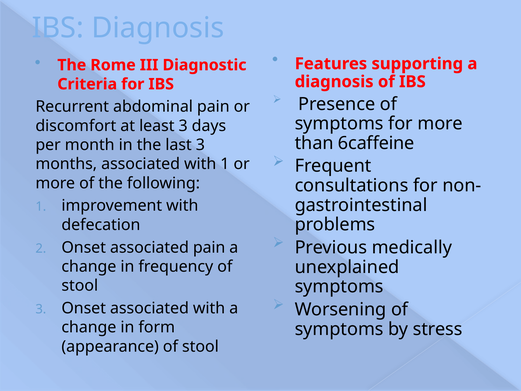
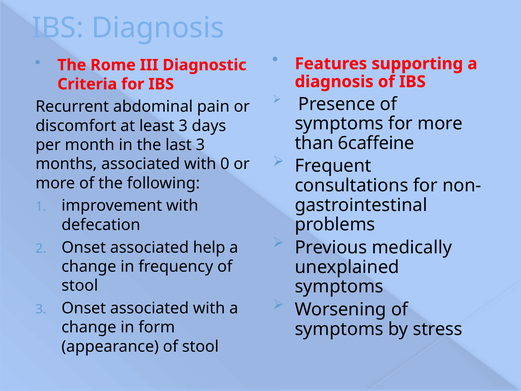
with 1: 1 -> 0
associated pain: pain -> help
